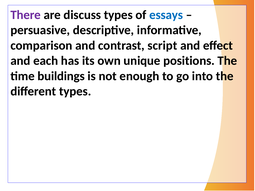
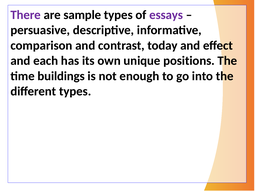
discuss: discuss -> sample
essays colour: blue -> purple
script: script -> today
